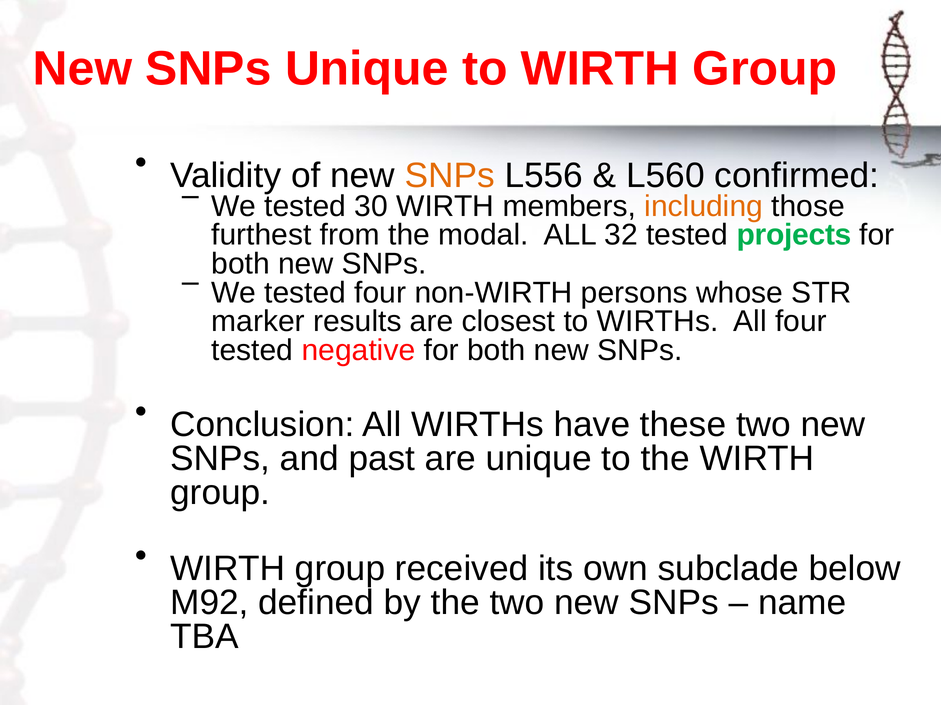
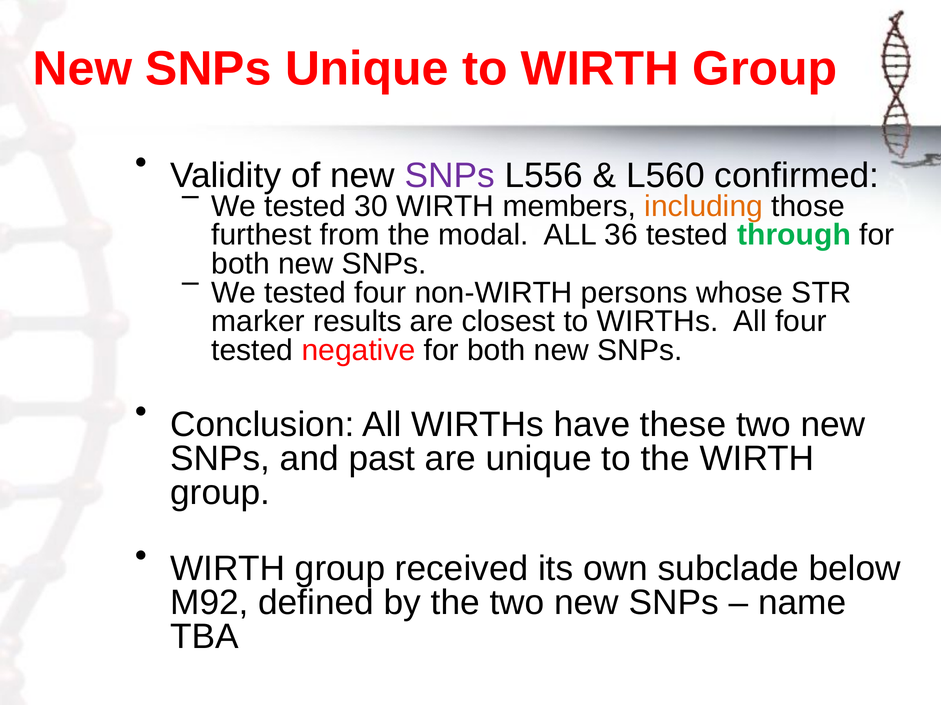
SNPs at (450, 176) colour: orange -> purple
32: 32 -> 36
projects: projects -> through
